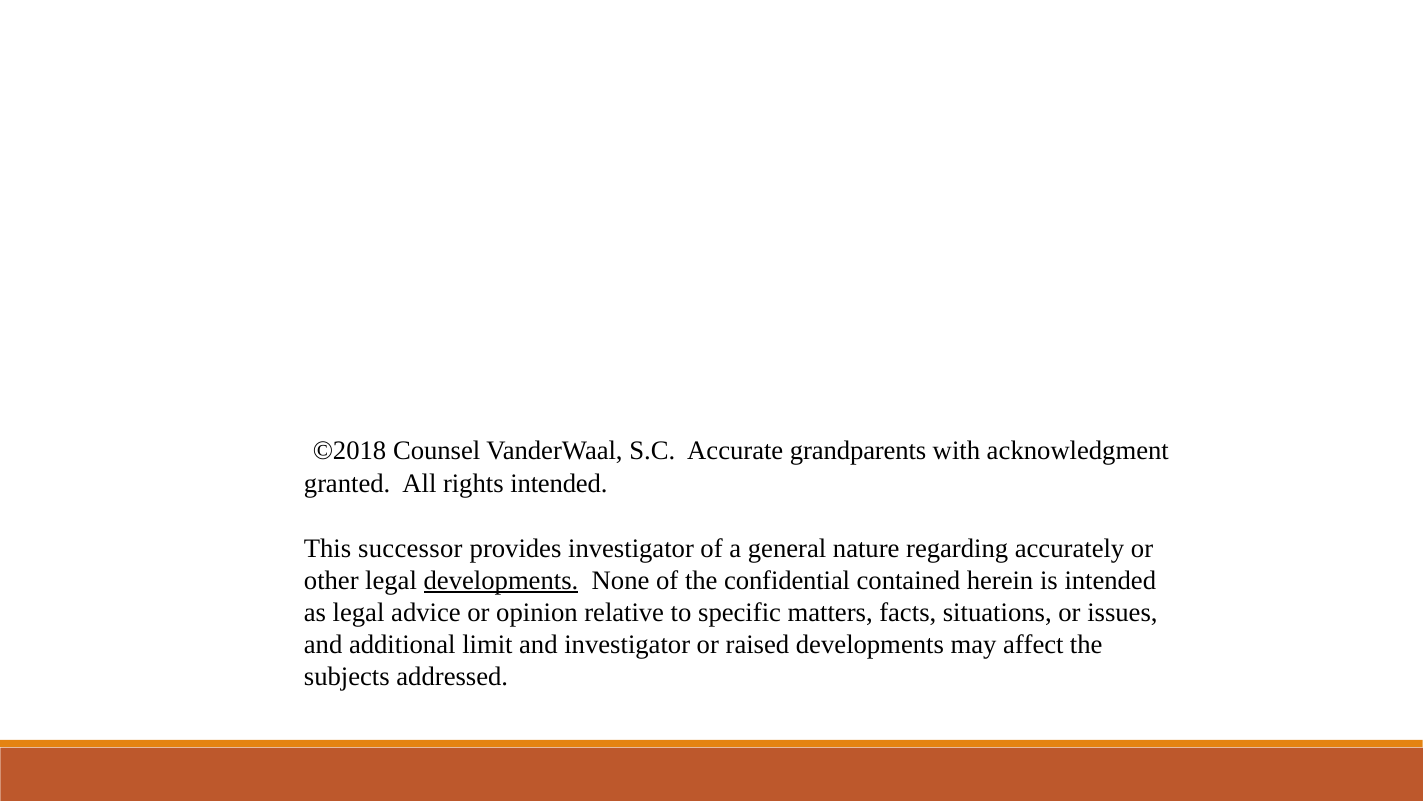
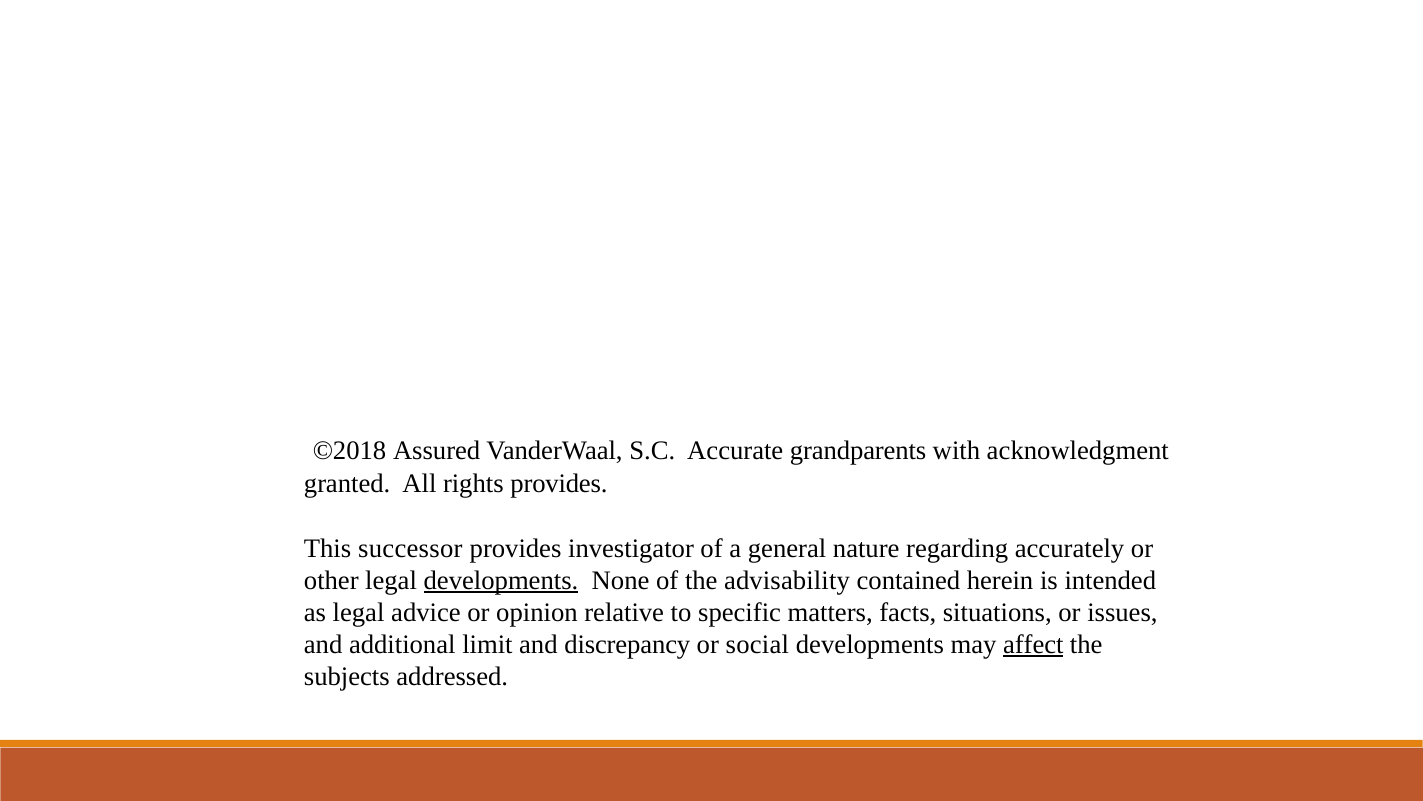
Counsel: Counsel -> Assured
rights intended: intended -> provides
confidential: confidential -> advisability
and investigator: investigator -> discrepancy
raised: raised -> social
affect underline: none -> present
